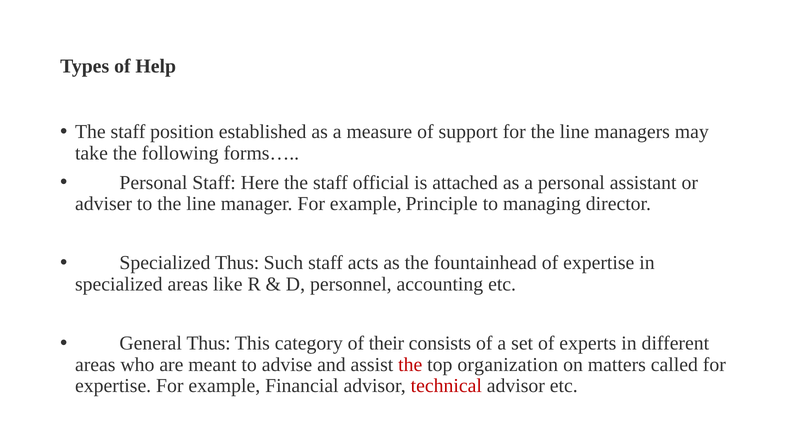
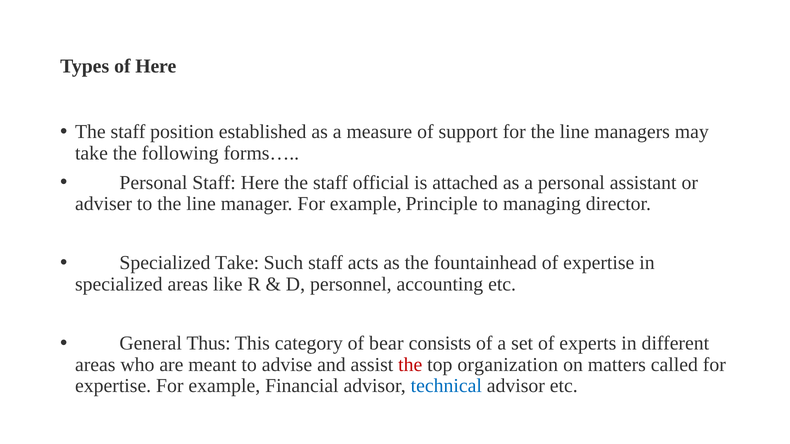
of Help: Help -> Here
Specialized Thus: Thus -> Take
their: their -> bear
technical colour: red -> blue
